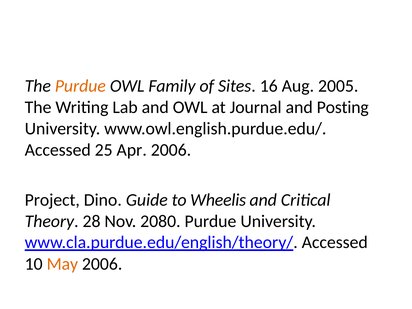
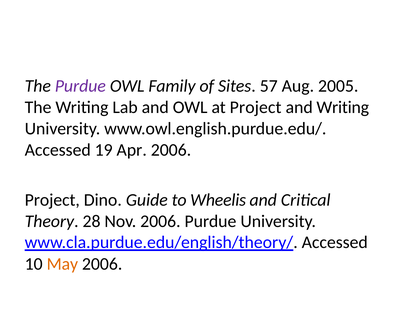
Purdue at (80, 86) colour: orange -> purple
16: 16 -> 57
at Journal: Journal -> Project
and Posting: Posting -> Writing
25: 25 -> 19
Nov 2080: 2080 -> 2006
